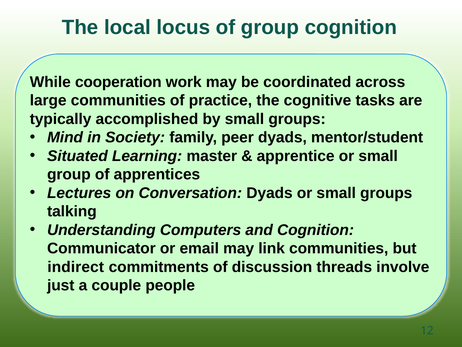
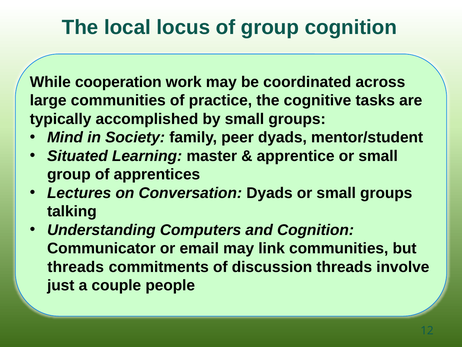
indirect at (76, 267): indirect -> threads
